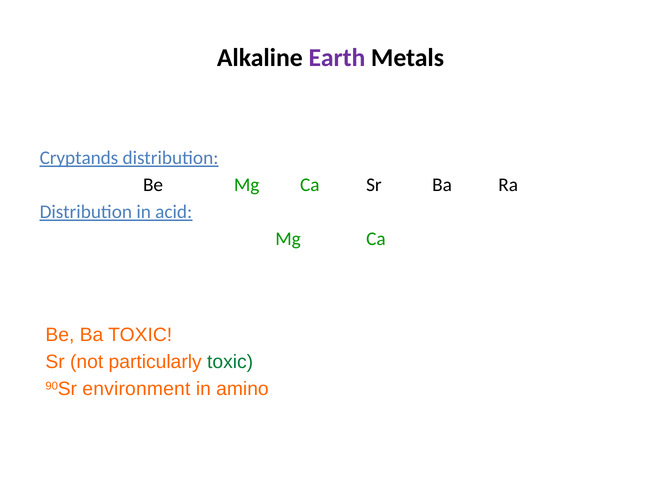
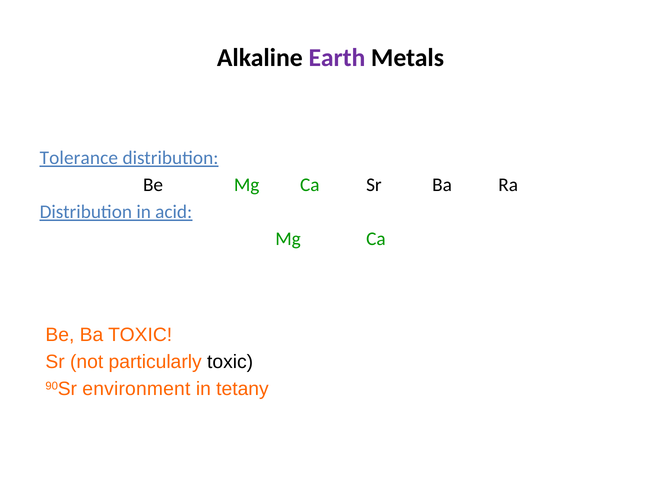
Cryptands: Cryptands -> Tolerance
toxic at (230, 362) colour: green -> black
amino: amino -> tetany
